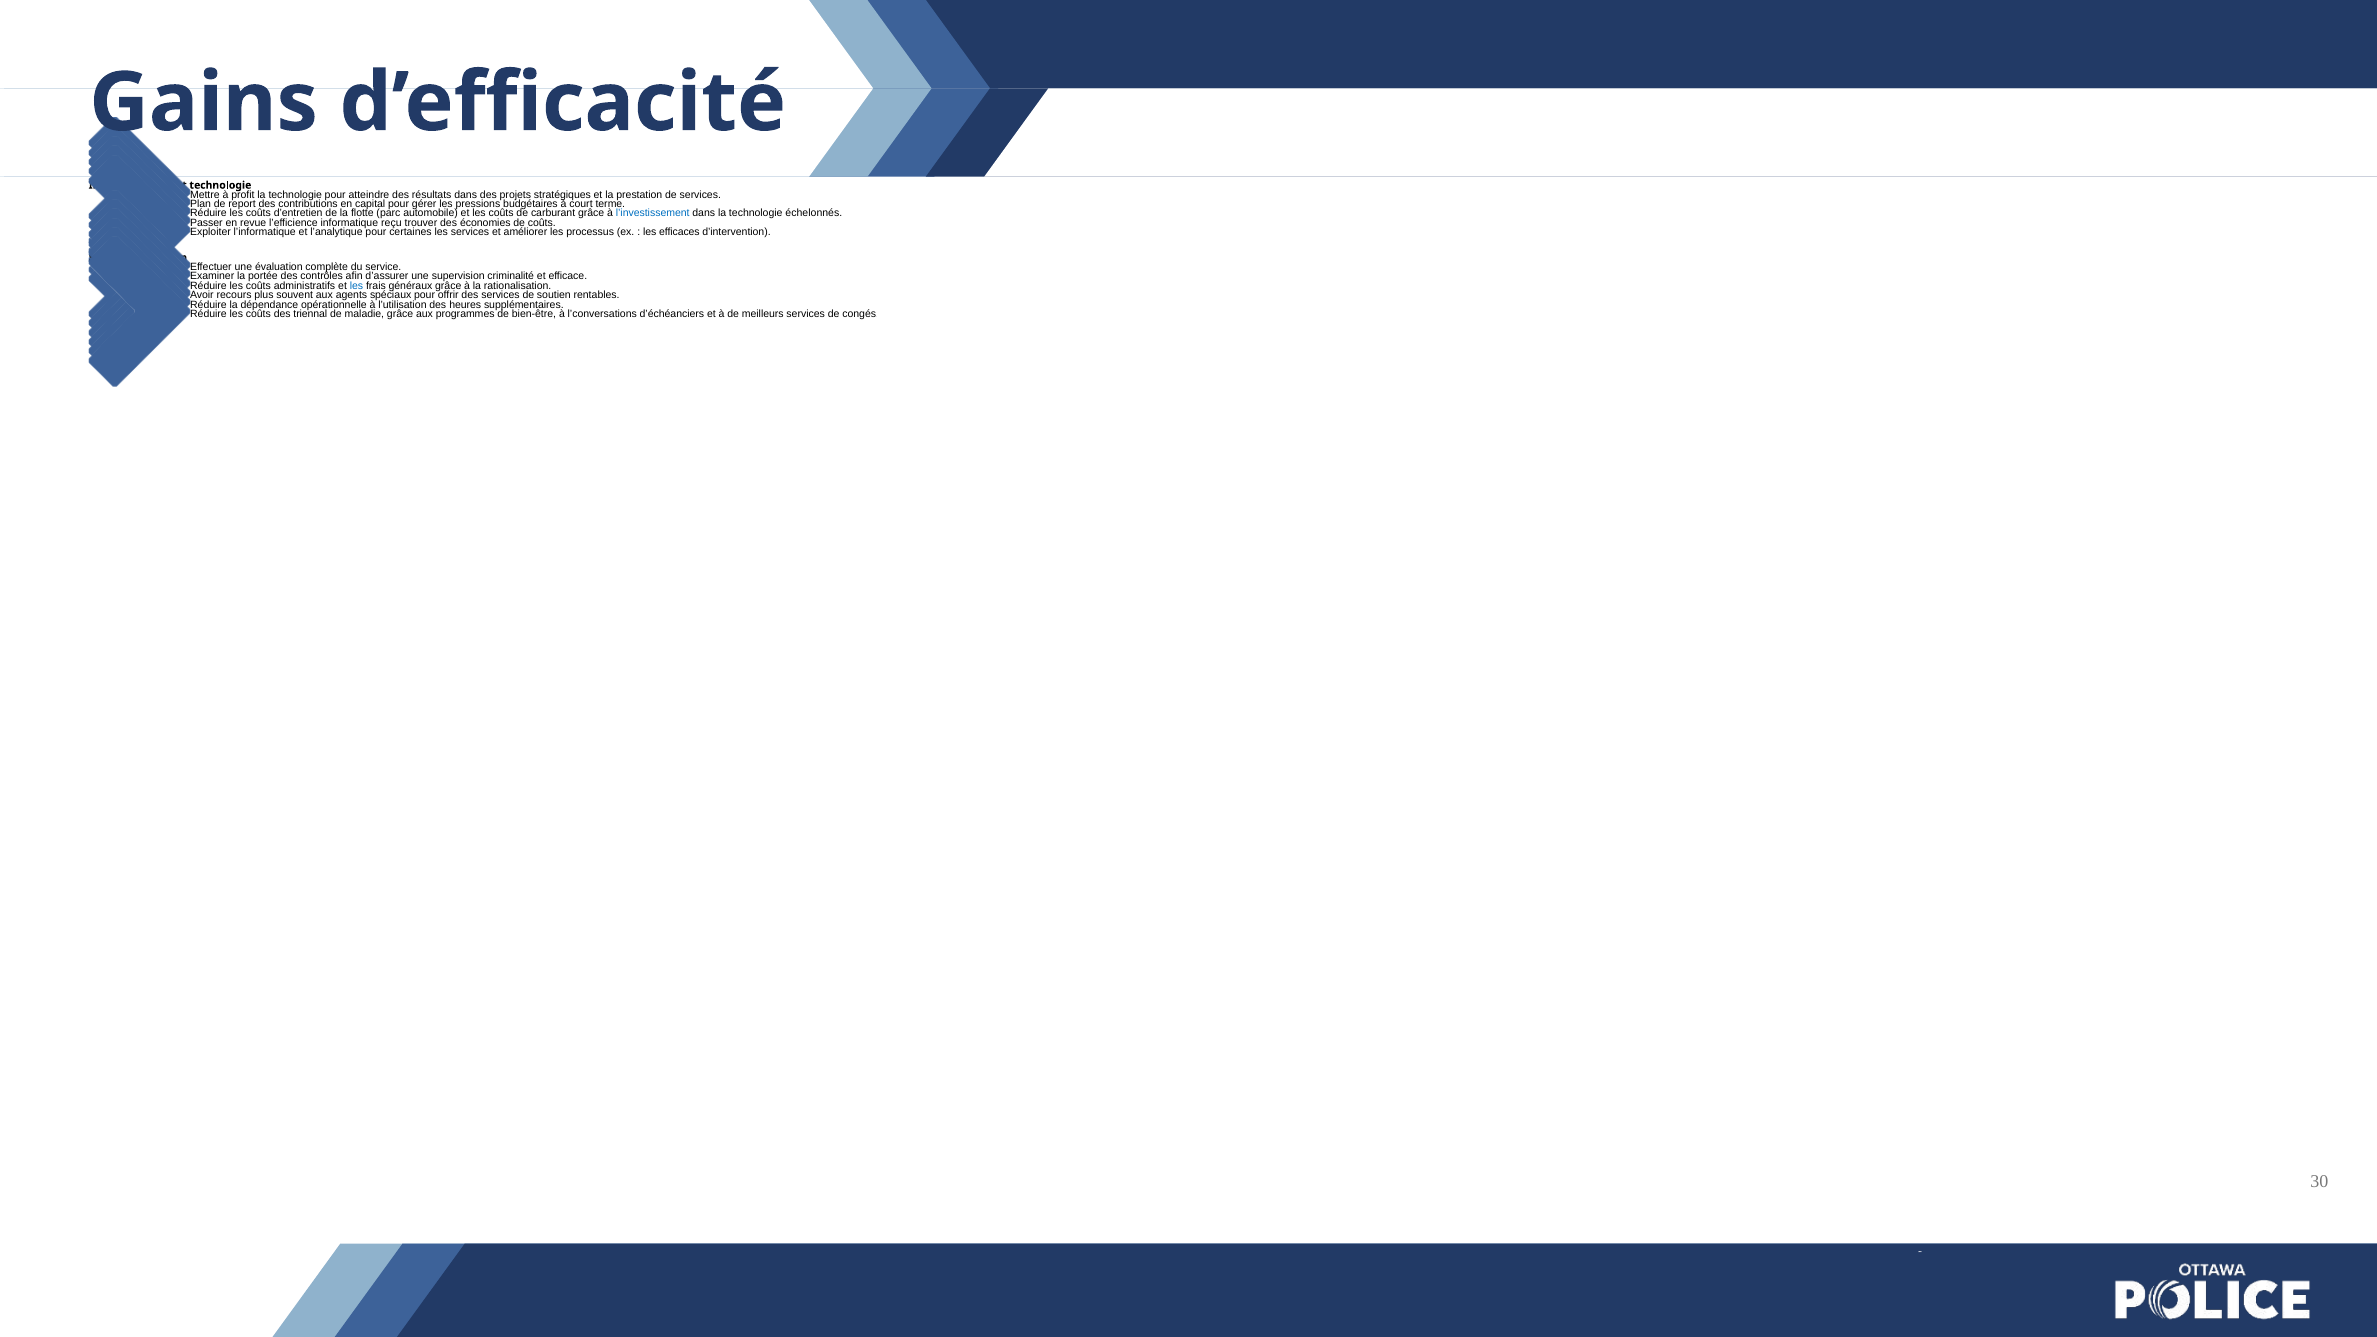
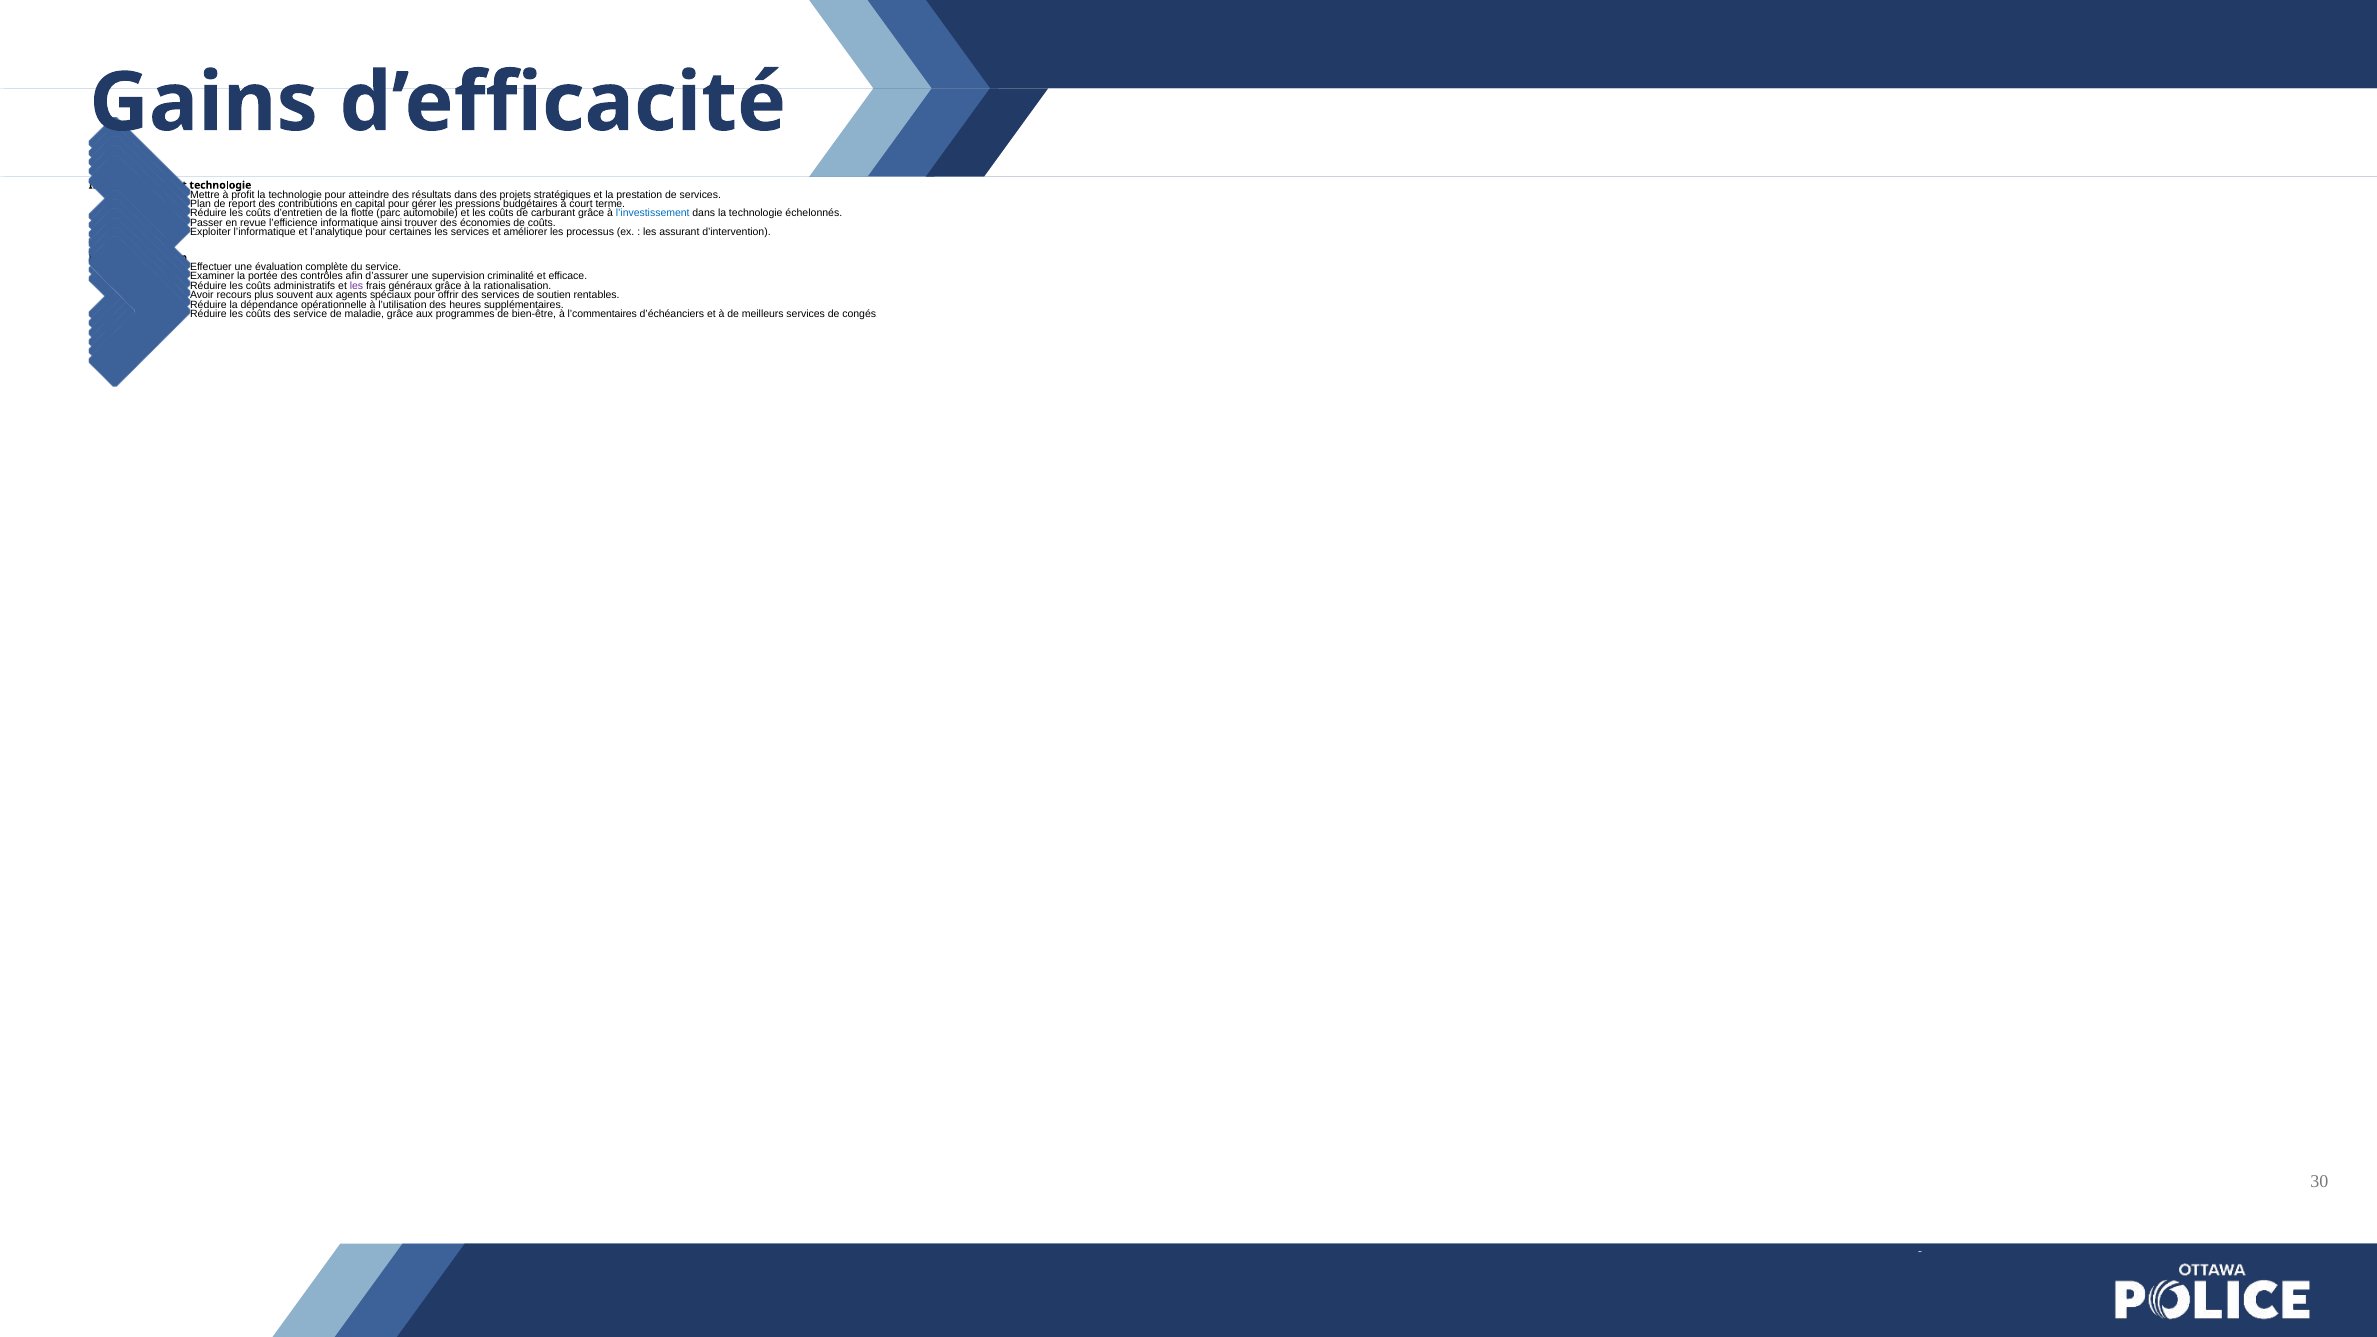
reçu: reçu -> ainsi
efficaces: efficaces -> assurant
les at (356, 286) colour: blue -> purple
des triennal: triennal -> service
l’conversations: l’conversations -> l’commentaires
